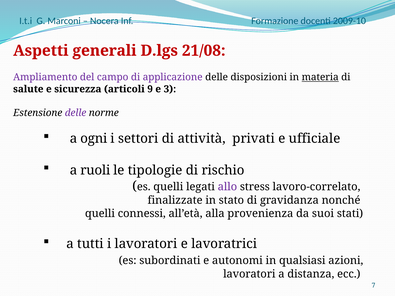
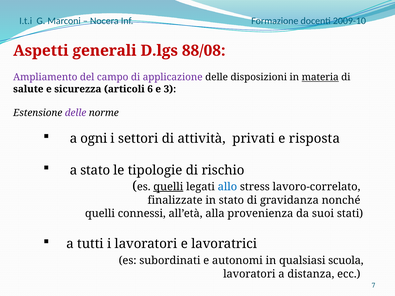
21/08: 21/08 -> 88/08
9: 9 -> 6
ufficiale: ufficiale -> risposta
a ruoli: ruoli -> stato
quelli at (168, 187) underline: none -> present
allo colour: purple -> blue
azioni: azioni -> scuola
